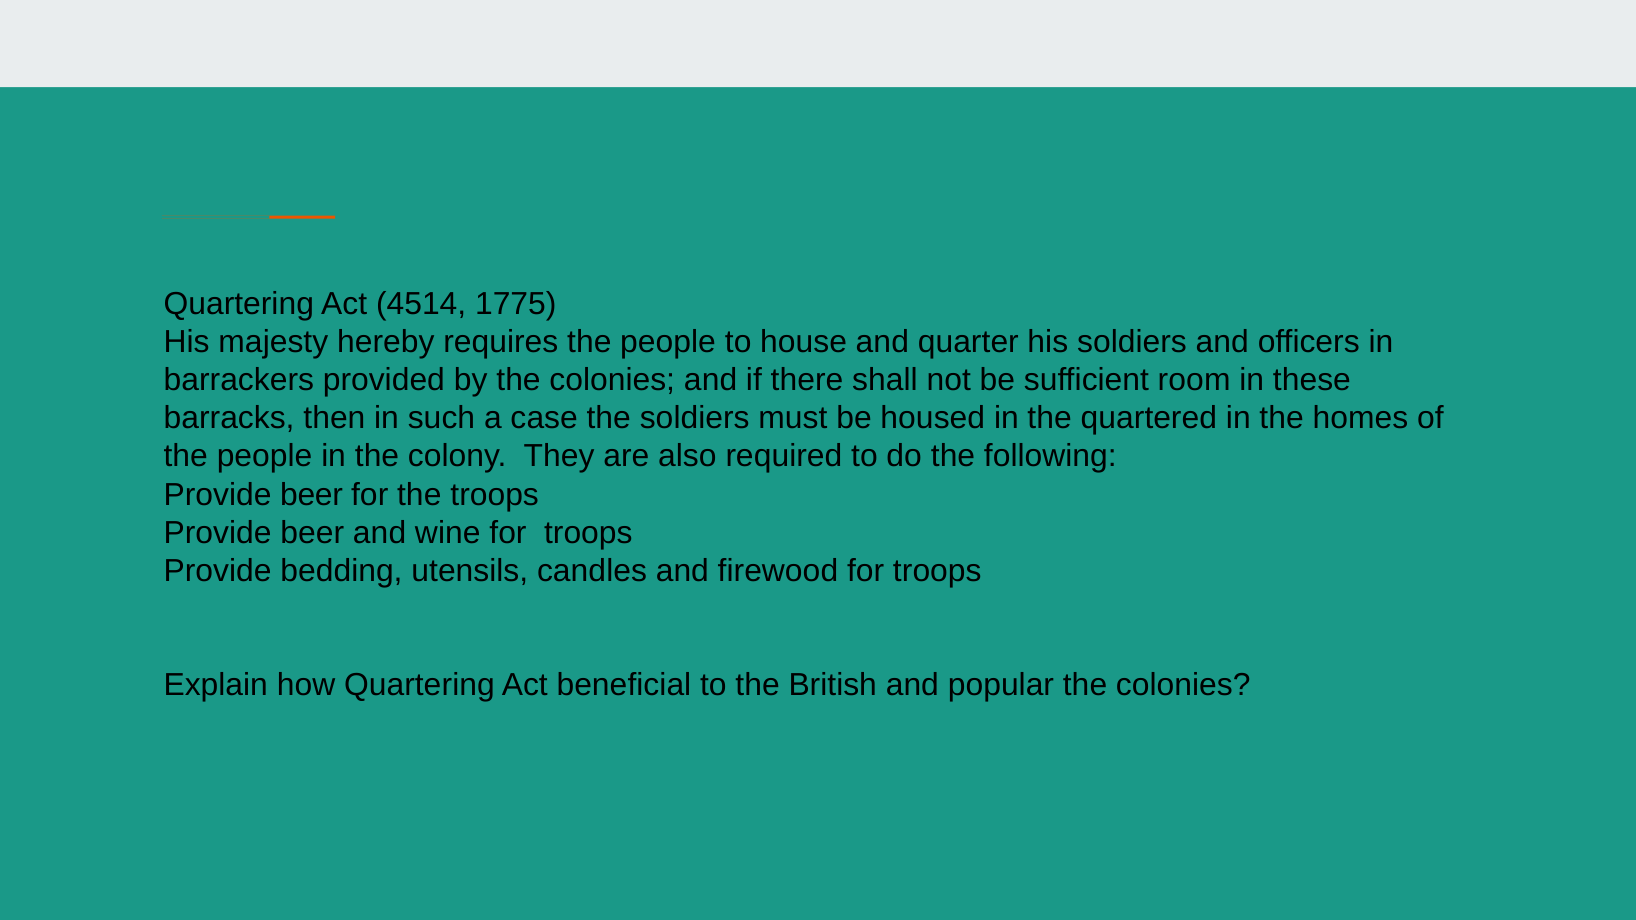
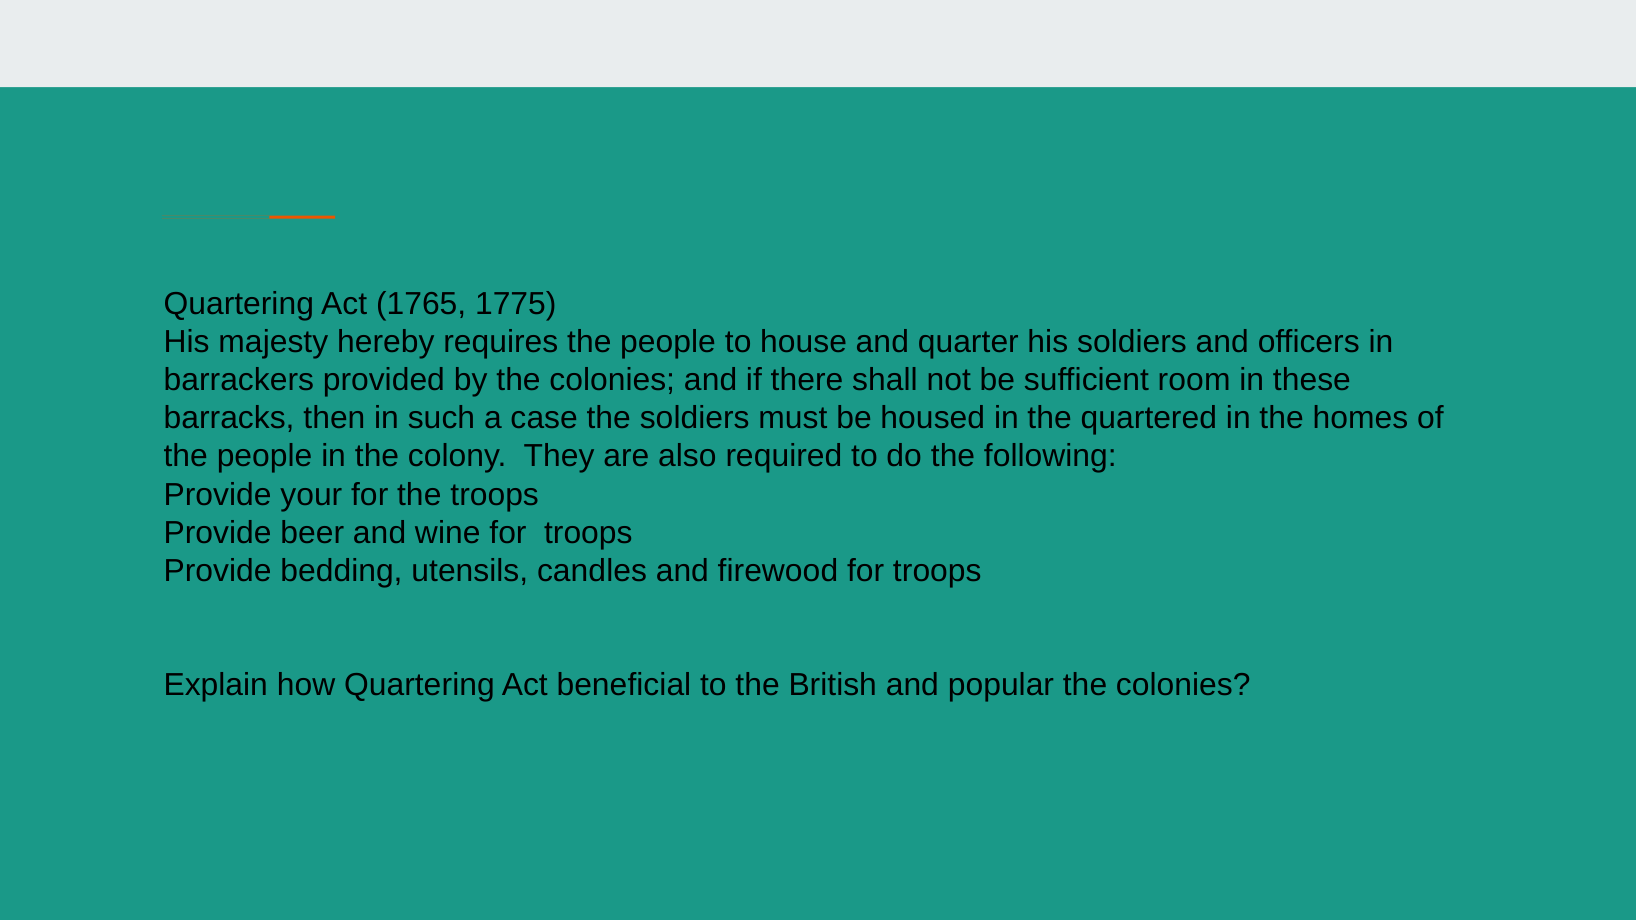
4514: 4514 -> 1765
beer at (312, 495): beer -> your
